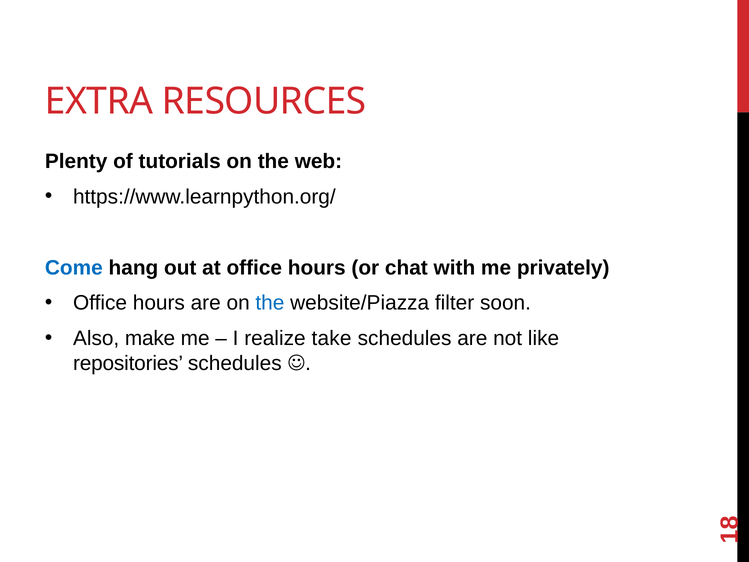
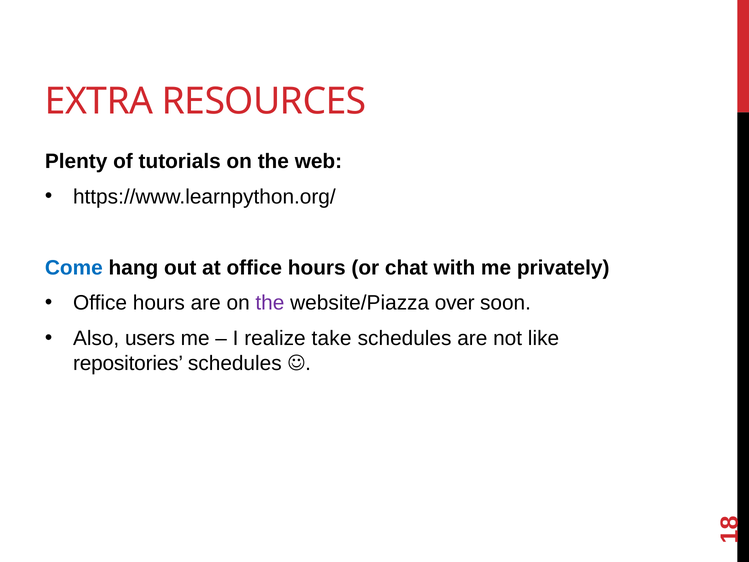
the at (270, 303) colour: blue -> purple
filter: filter -> over
make: make -> users
